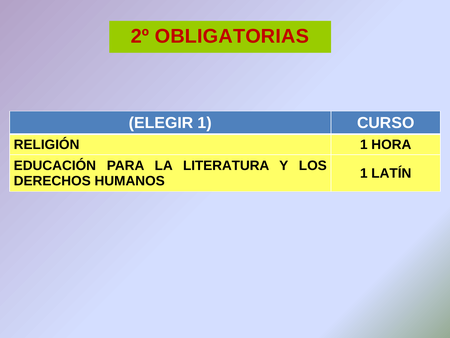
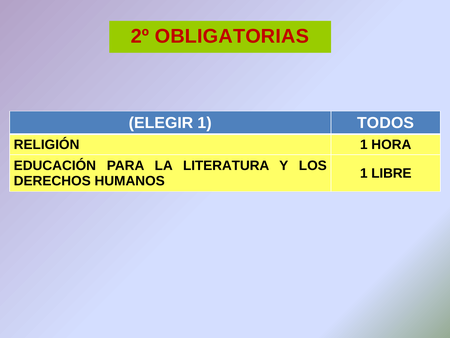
CURSO: CURSO -> TODOS
LATÍN: LATÍN -> LIBRE
